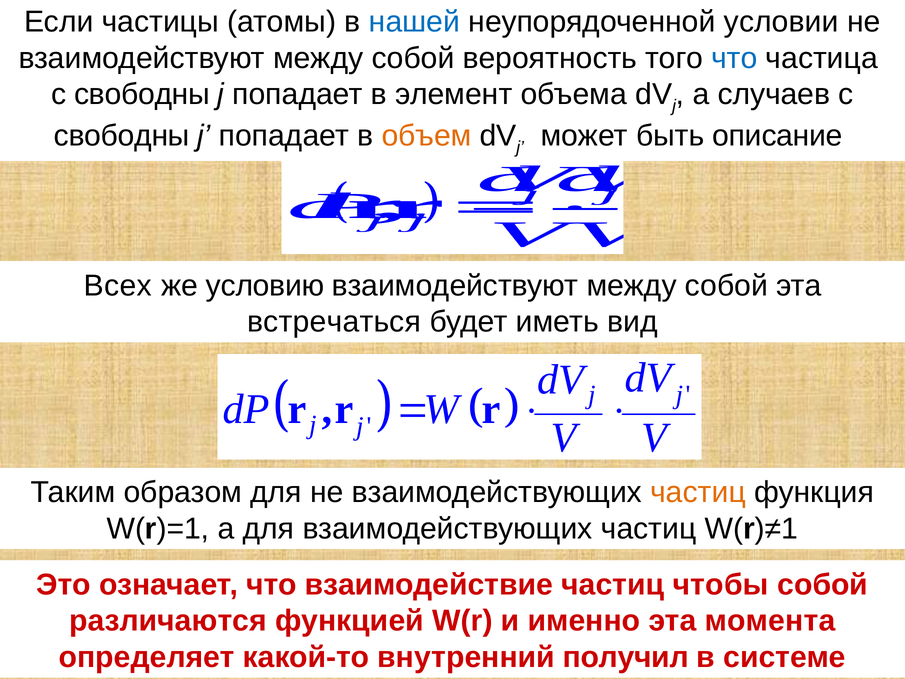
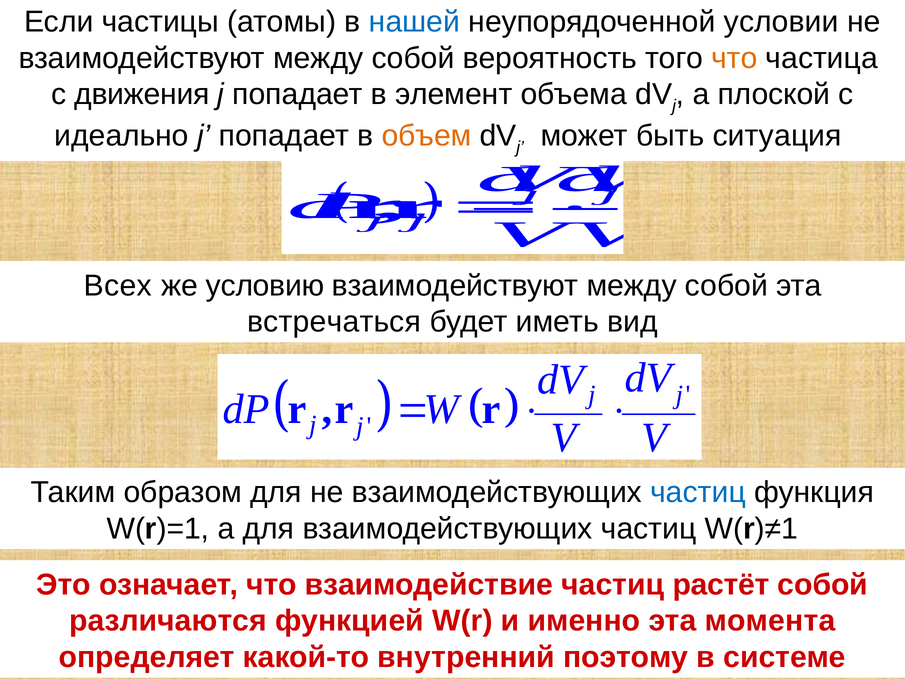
что at (734, 58) colour: blue -> orange
свободны at (142, 94): свободны -> движения
случаев: случаев -> плоской
свободны at (122, 136): свободны -> идеально
описание: описание -> ситуация
частиц at (698, 492) colour: orange -> blue
чтобы: чтобы -> растёт
получил: получил -> поэтому
